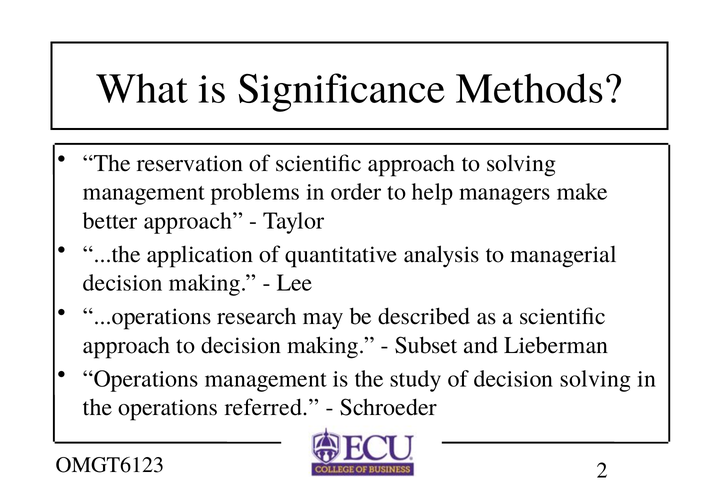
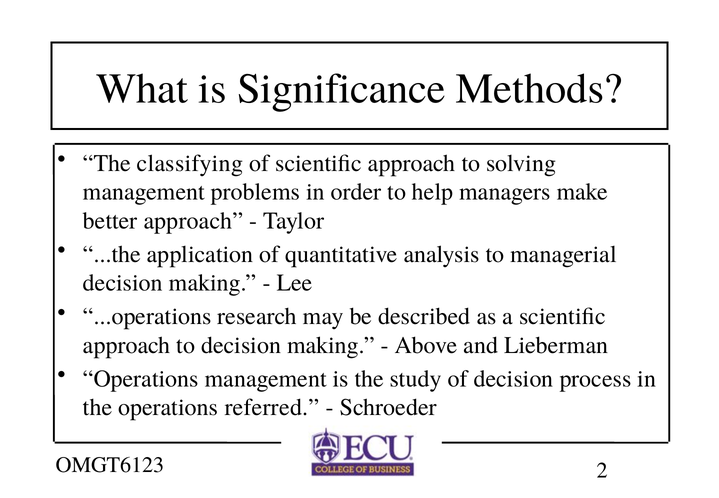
reservation: reservation -> classifying
Subset: Subset -> Above
decision solving: solving -> process
